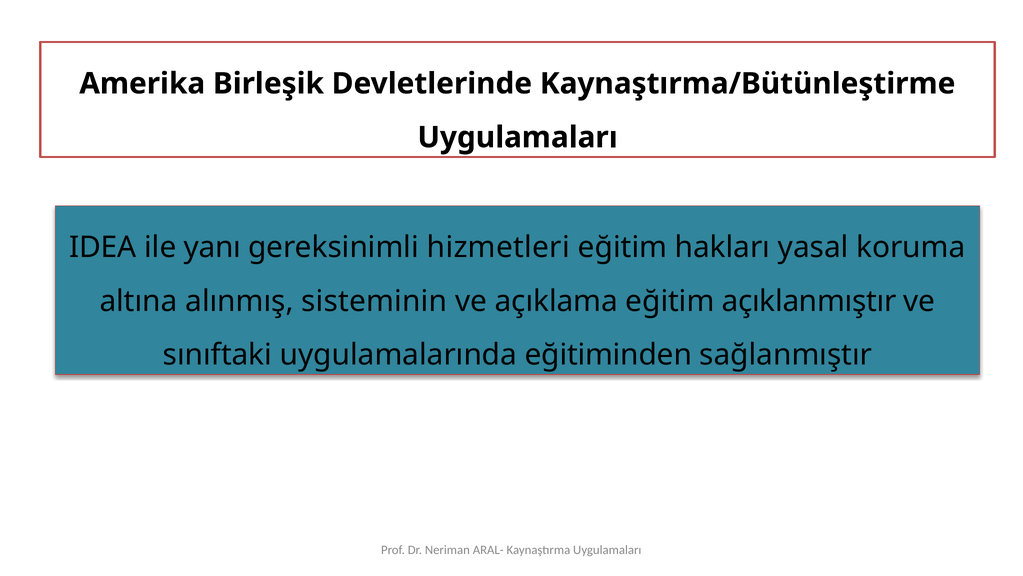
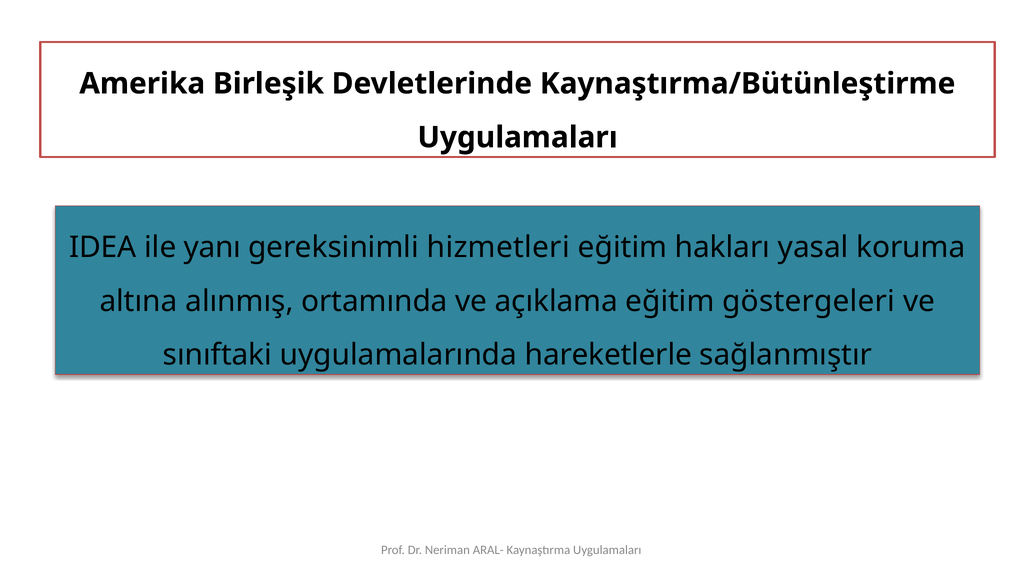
sisteminin: sisteminin -> ortamında
açıklanmıştır: açıklanmıştır -> göstergeleri
eğitiminden: eğitiminden -> hareketlerle
